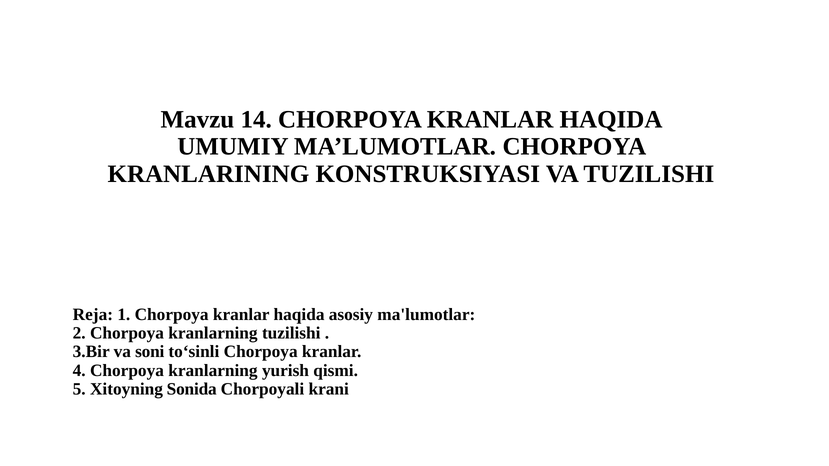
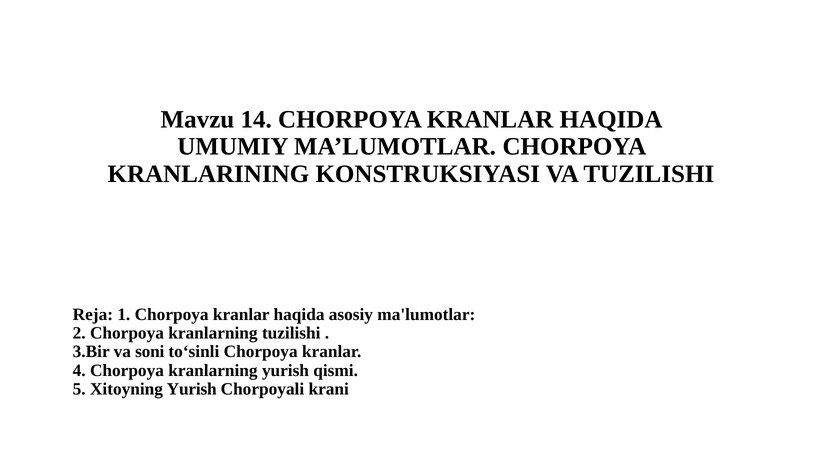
Xitoyning Sonida: Sonida -> Yurish
